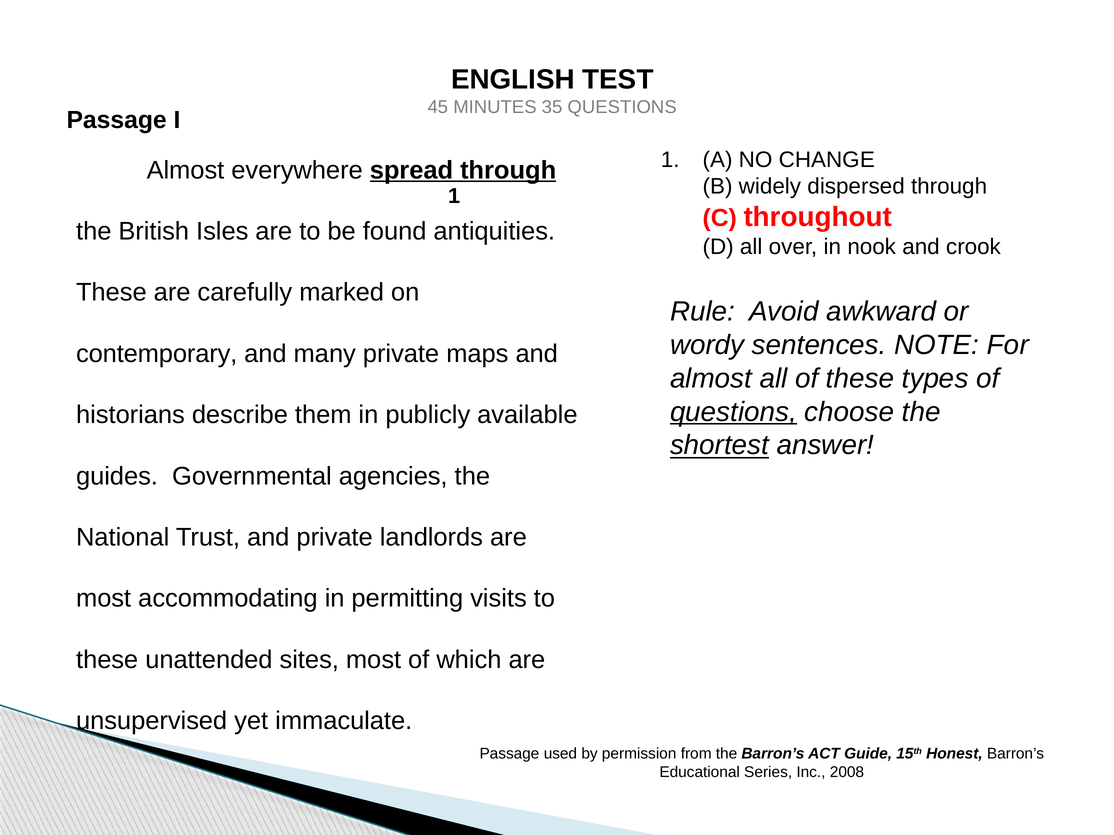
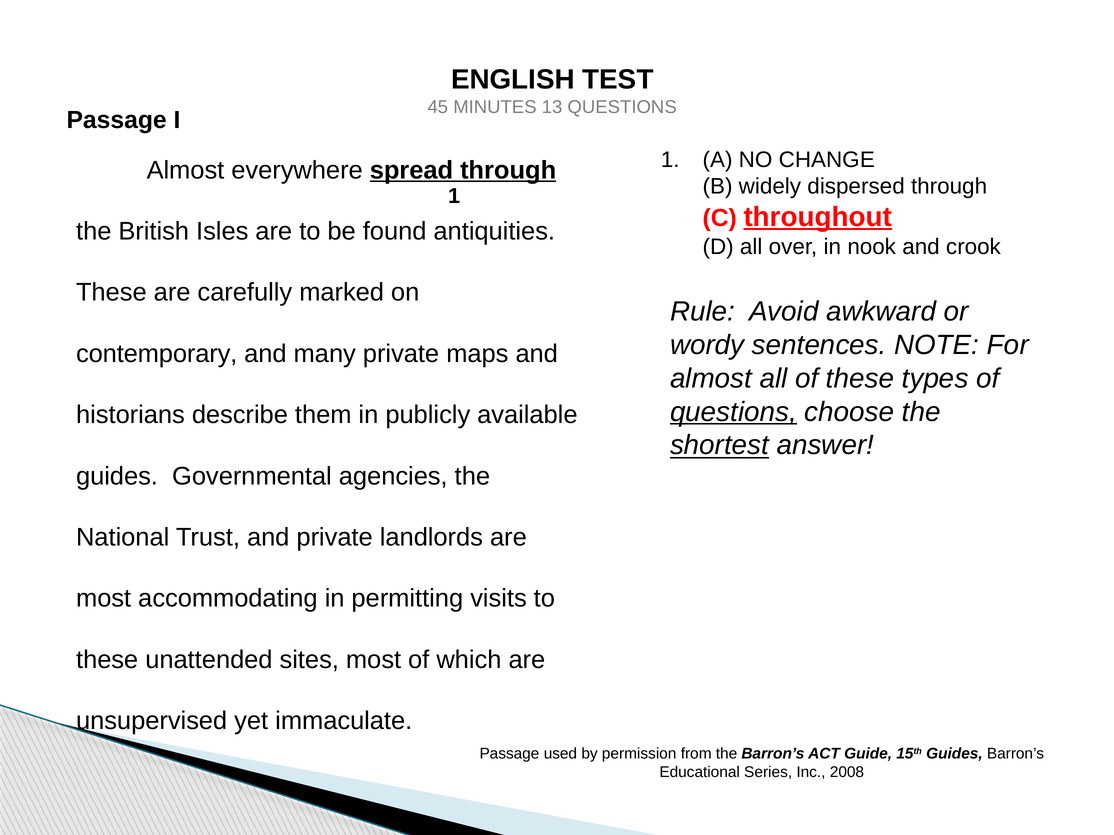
35: 35 -> 13
throughout underline: none -> present
15th Honest: Honest -> Guides
